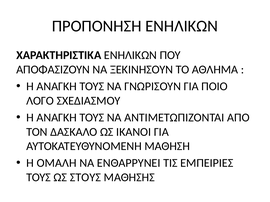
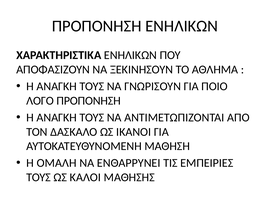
ΛΟΓΟ ΣΧΕΔΙΑΣΜΟΥ: ΣΧΕΔΙΑΣΜΟΥ -> ΠΡΟΠΟΝΗΣΗ
ΣΤΟΥΣ: ΣΤΟΥΣ -> ΚΑΛΟΙ
